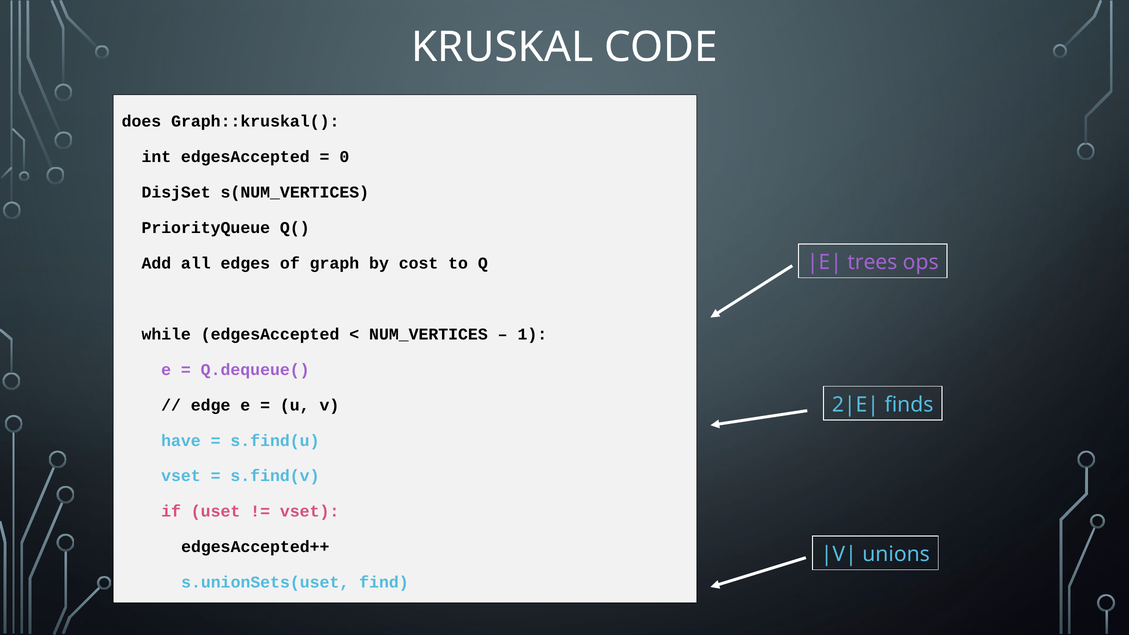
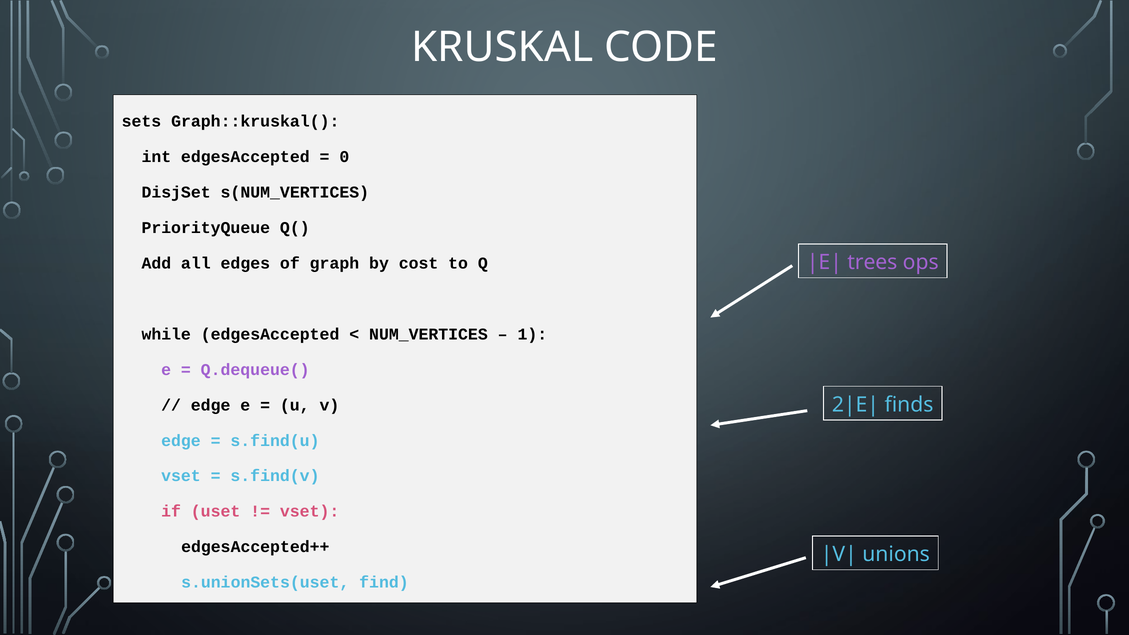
does: does -> sets
have at (181, 441): have -> edge
